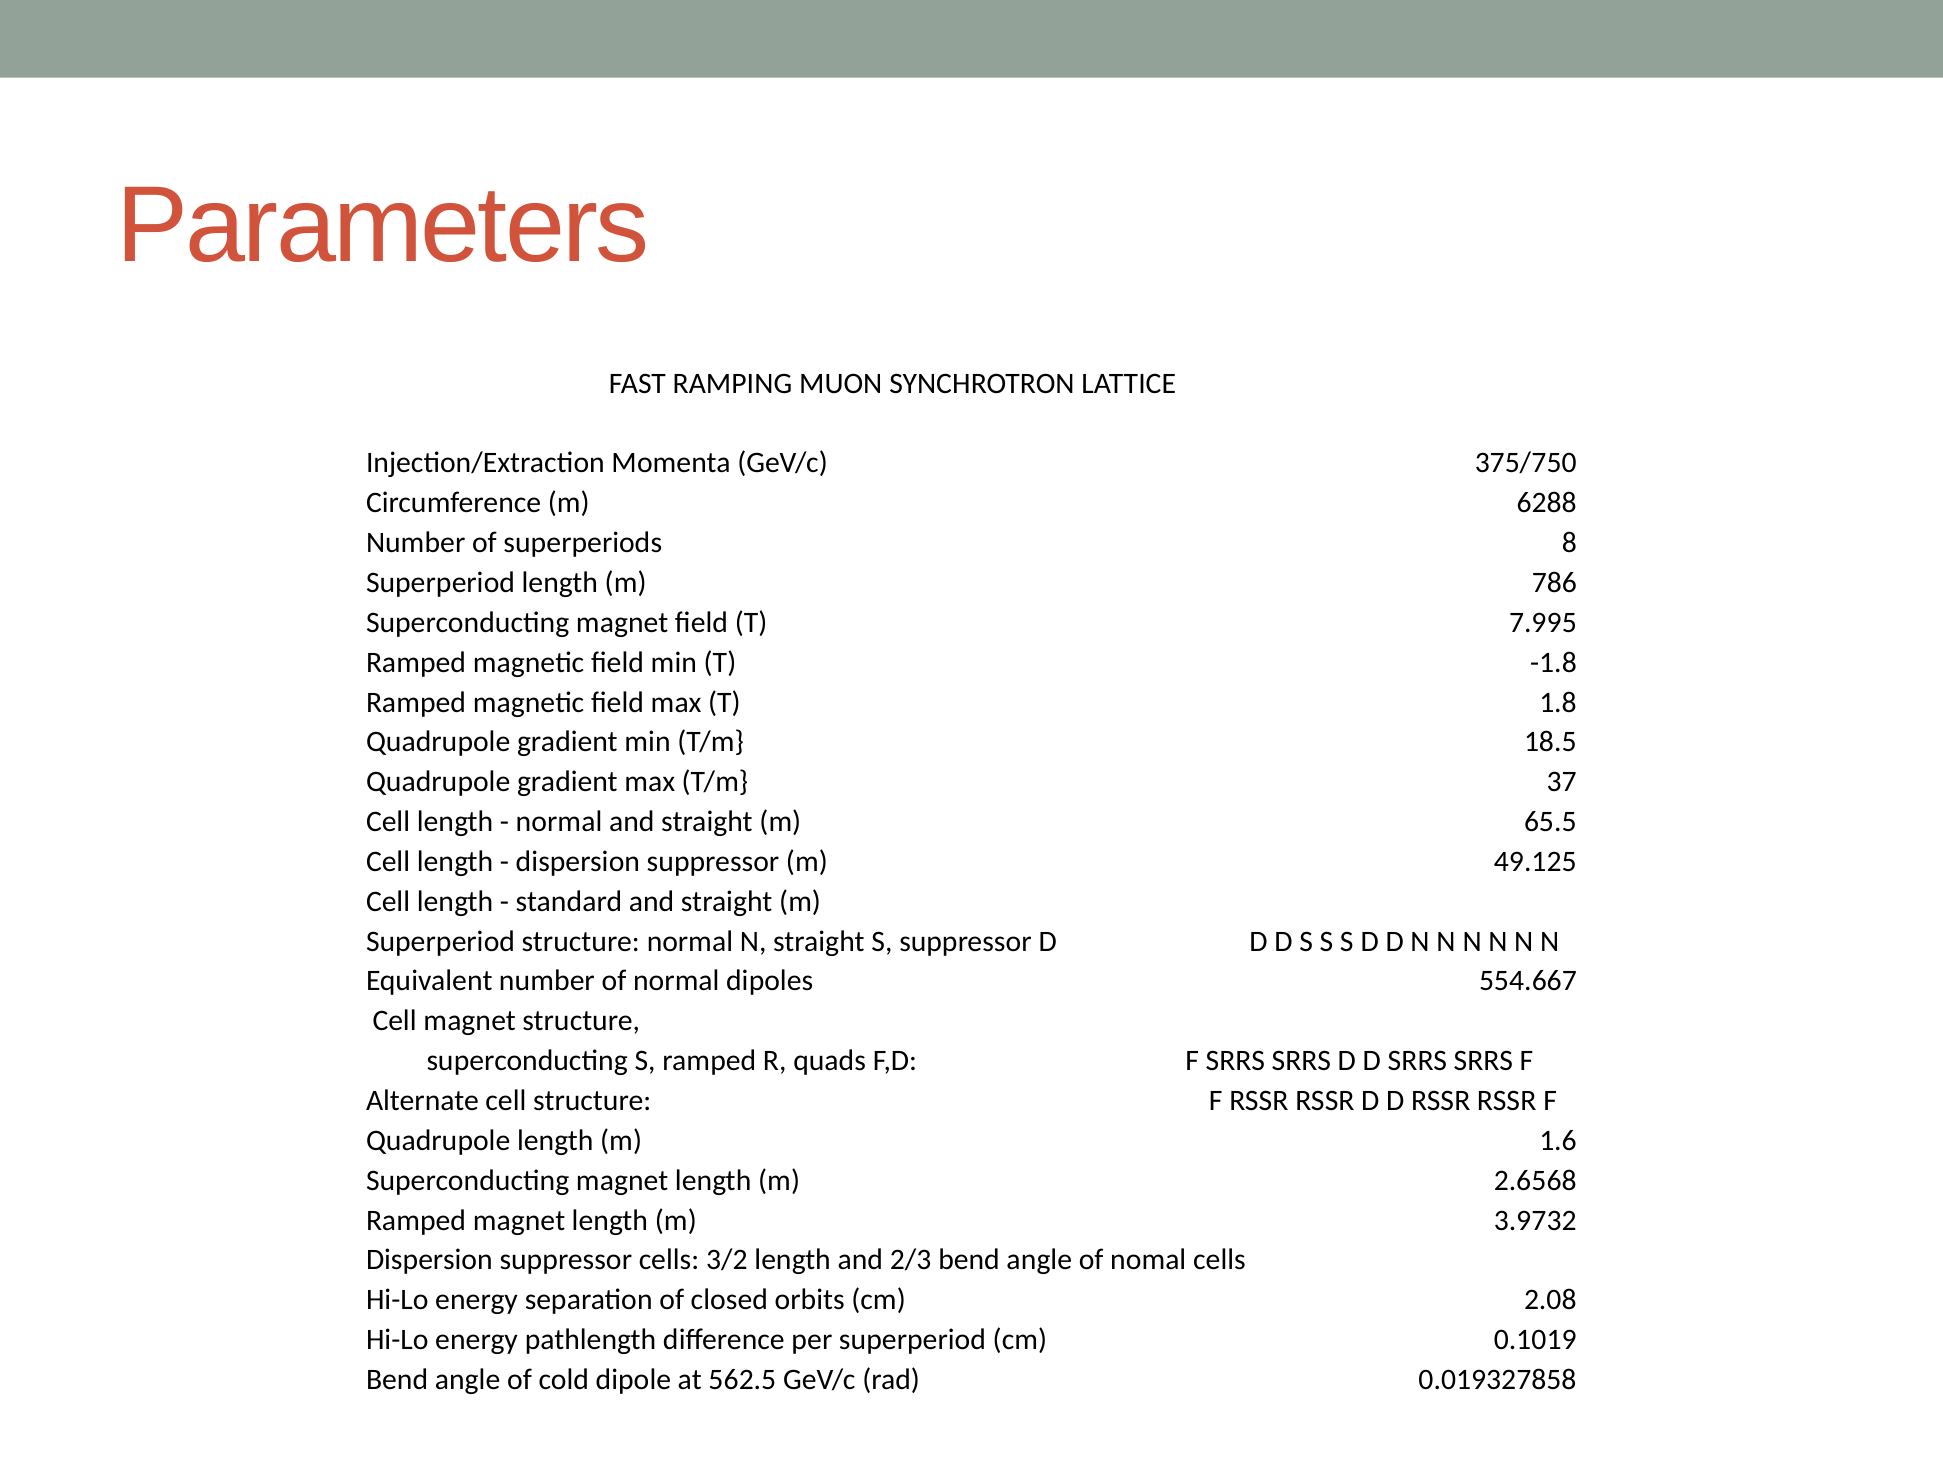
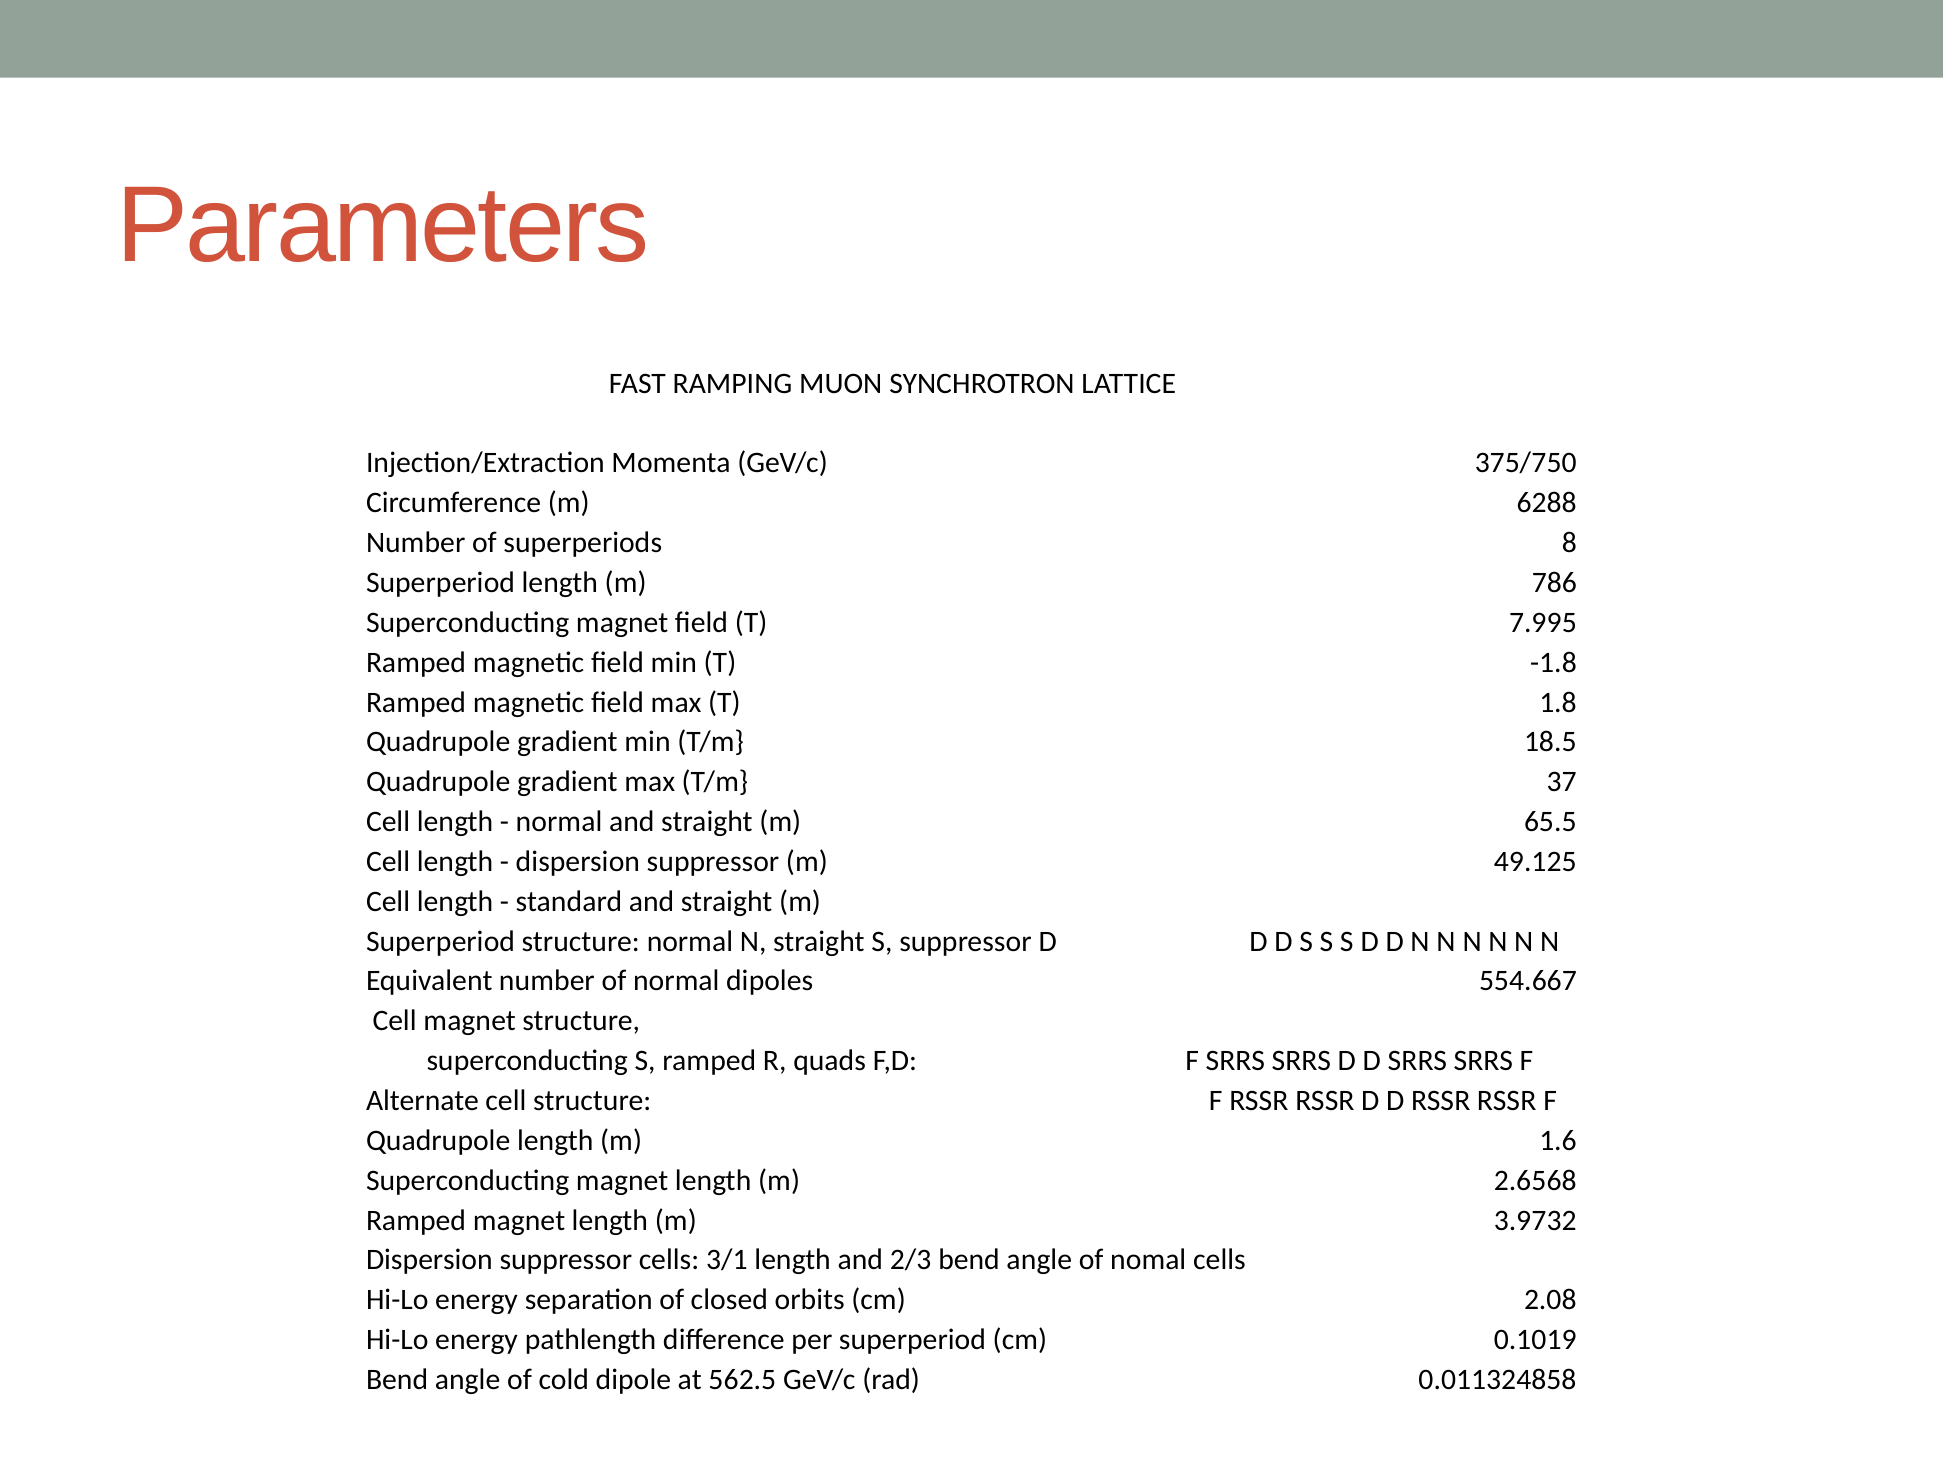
3/2: 3/2 -> 3/1
0.019327858: 0.019327858 -> 0.011324858
